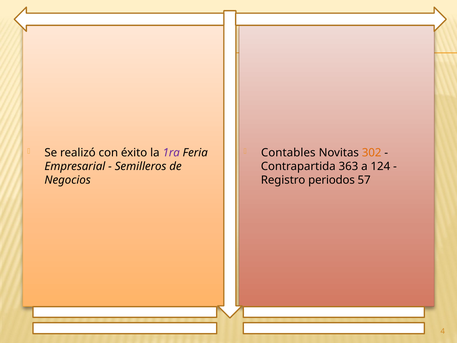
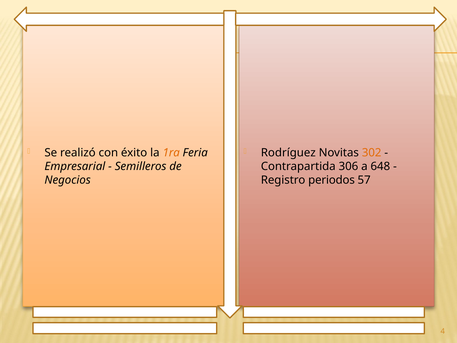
1ra colour: purple -> orange
Contables: Contables -> Rodríguez
363: 363 -> 306
124: 124 -> 648
